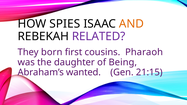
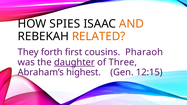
RELATED colour: purple -> orange
born: born -> forth
daughter underline: none -> present
Being: Being -> Three
wanted: wanted -> highest
21:15: 21:15 -> 12:15
